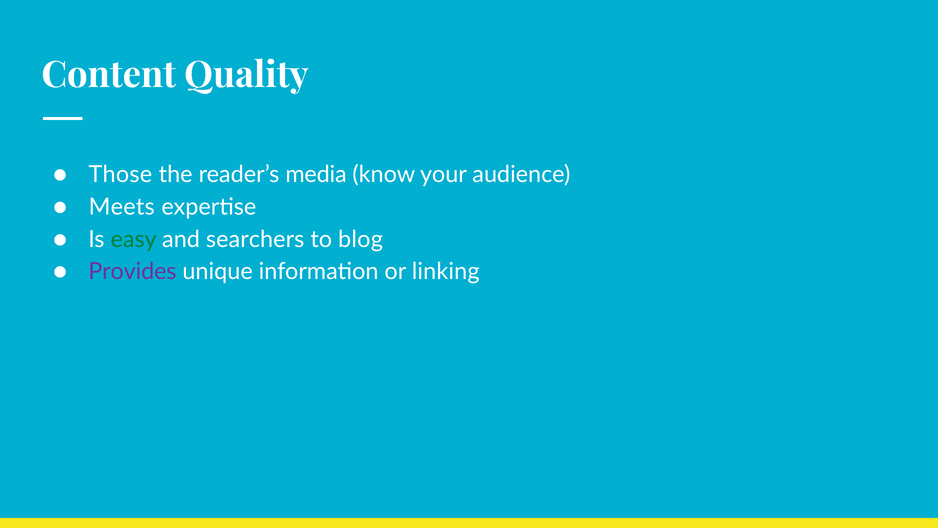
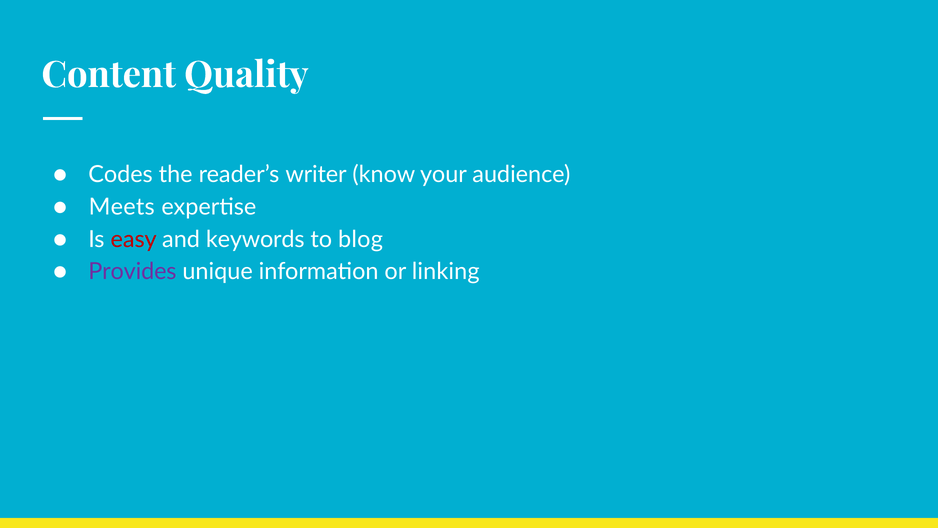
Those: Those -> Codes
media: media -> writer
easy colour: green -> red
searchers: searchers -> keywords
